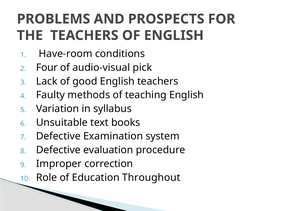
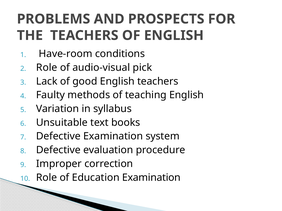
Four at (47, 68): Four -> Role
Education Throughout: Throughout -> Examination
